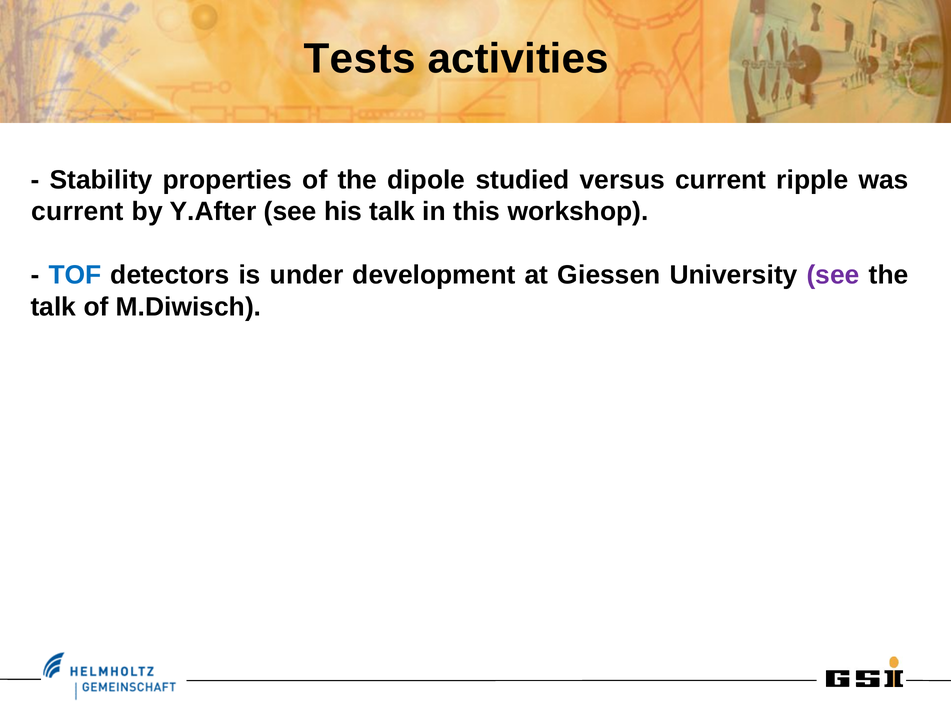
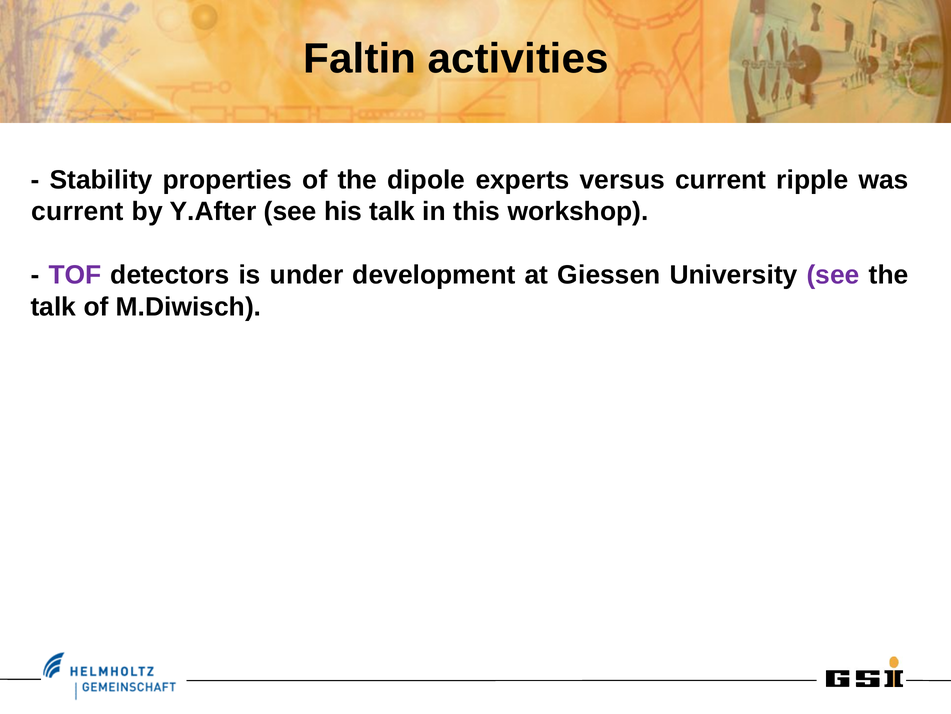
Tests: Tests -> Faltin
studied: studied -> experts
TOF colour: blue -> purple
